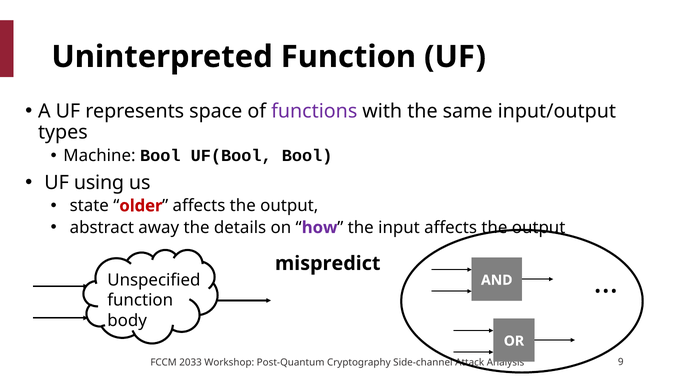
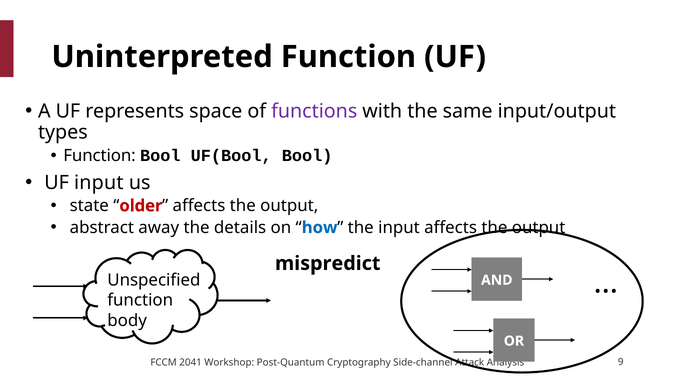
Machine at (99, 156): Machine -> Function
UF using: using -> input
how colour: purple -> blue
2033: 2033 -> 2041
